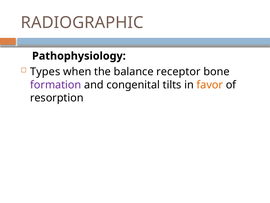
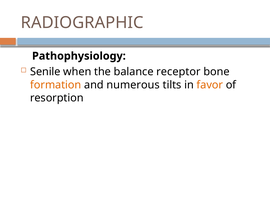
Types: Types -> Senile
formation colour: purple -> orange
congenital: congenital -> numerous
